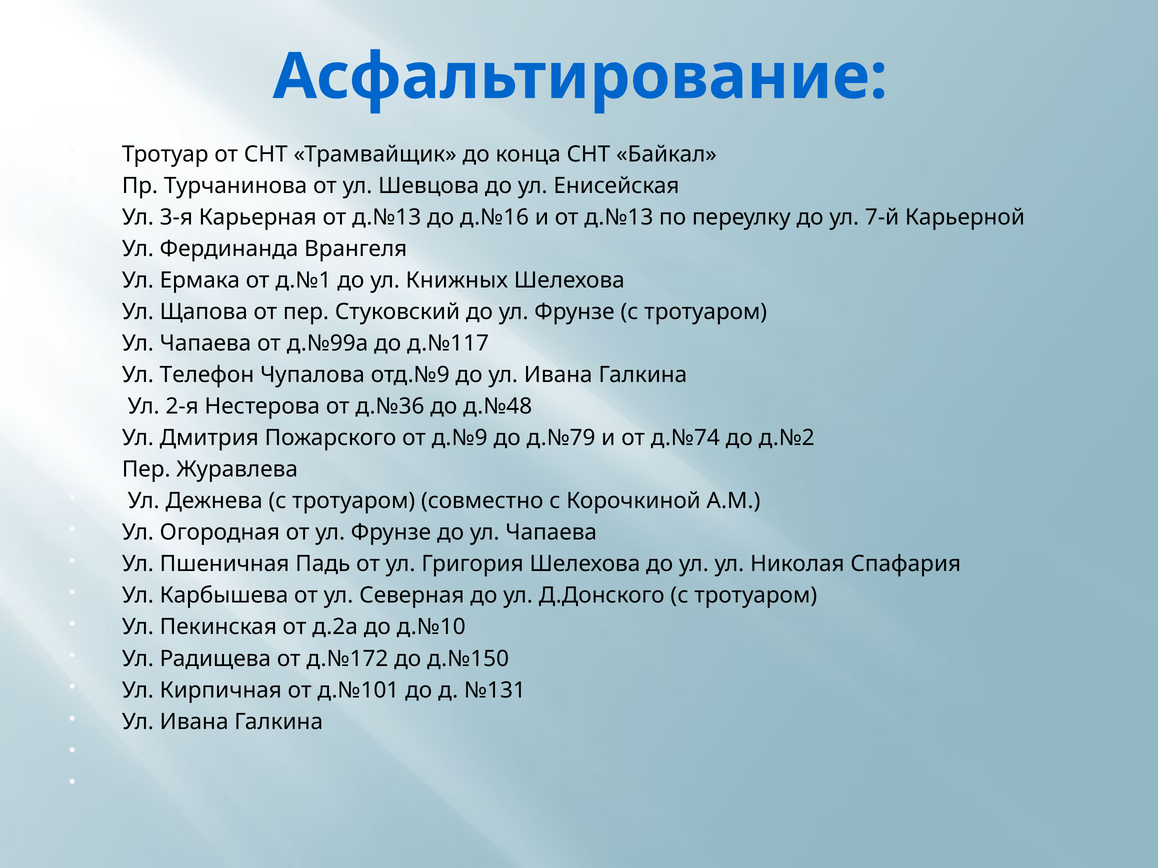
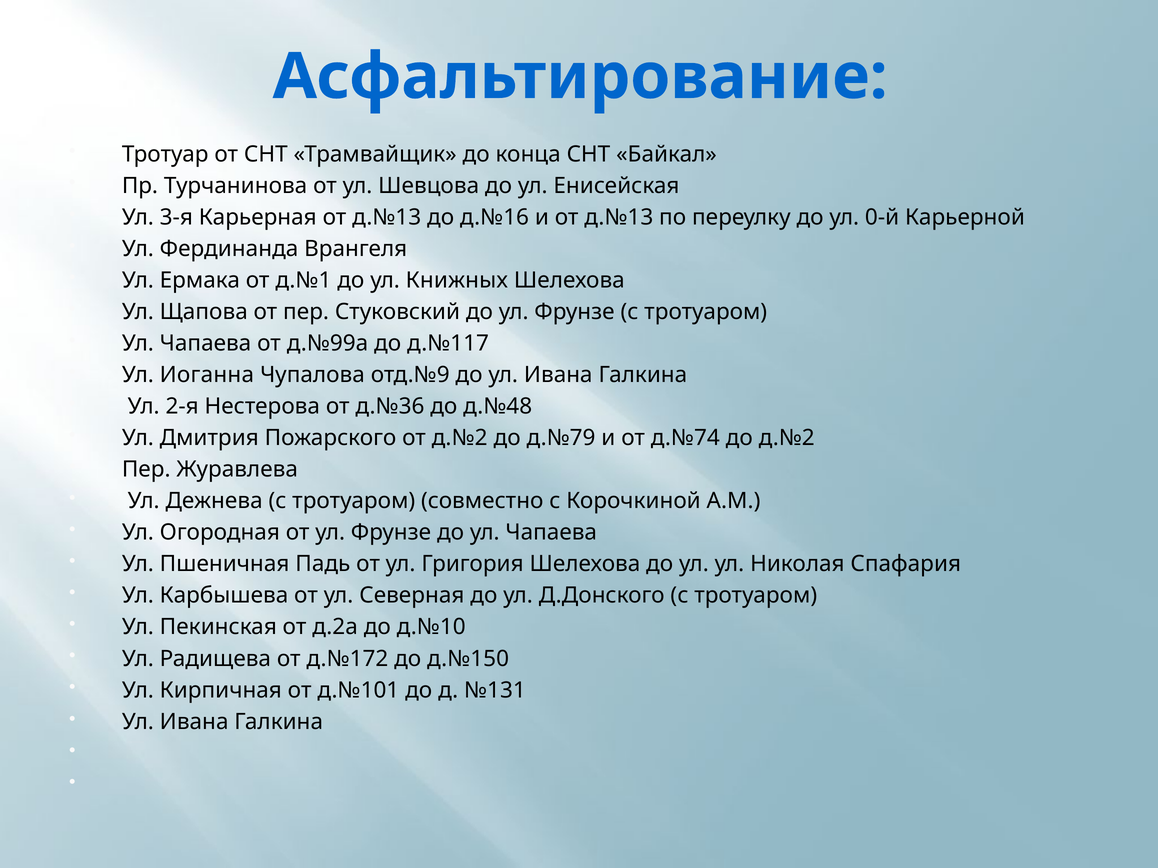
7-й: 7-й -> 0-й
Телефон: Телефон -> Иоганна
от д.№9: д.№9 -> д.№2
